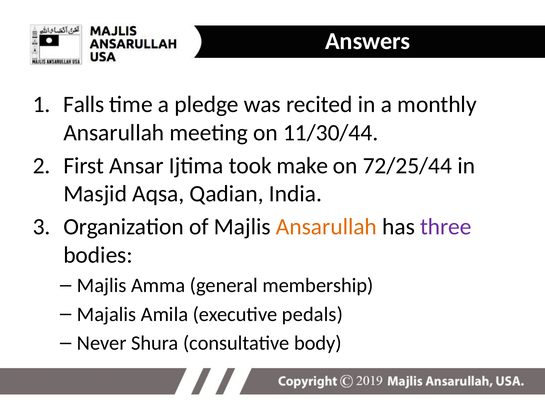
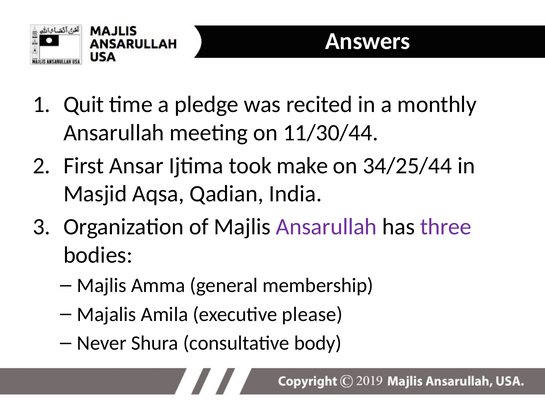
Falls: Falls -> Quit
72/25/44: 72/25/44 -> 34/25/44
Ansarullah at (326, 227) colour: orange -> purple
pedals: pedals -> please
